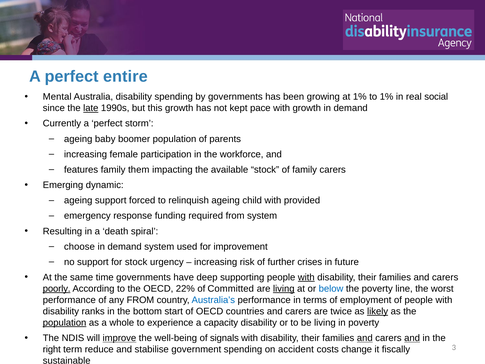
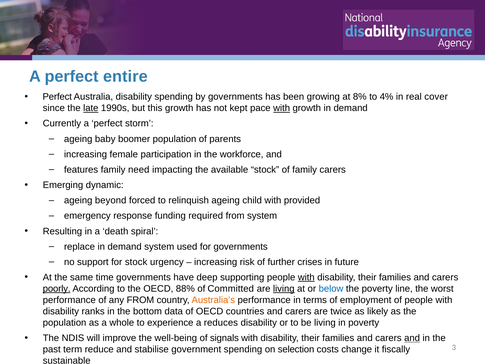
Mental at (57, 97): Mental -> Perfect
at 1%: 1% -> 8%
to 1%: 1% -> 4%
social: social -> cover
with at (282, 108) underline: none -> present
them: them -> need
ageing support: support -> beyond
choose: choose -> replace
for improvement: improvement -> governments
22%: 22% -> 88%
Australia’s colour: blue -> orange
start: start -> data
likely underline: present -> none
population at (65, 322) underline: present -> none
capacity: capacity -> reduces
improve underline: present -> none
and at (365, 338) underline: present -> none
right: right -> past
accident: accident -> selection
